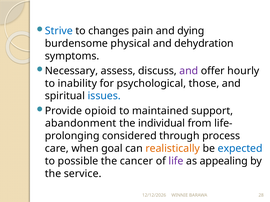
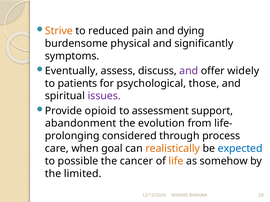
Strive colour: blue -> orange
changes: changes -> reduced
dehydration: dehydration -> significantly
Necessary: Necessary -> Eventually
hourly: hourly -> widely
inability: inability -> patients
issues colour: blue -> purple
maintained: maintained -> assessment
individual: individual -> evolution
life colour: purple -> orange
appealing: appealing -> somehow
service: service -> limited
